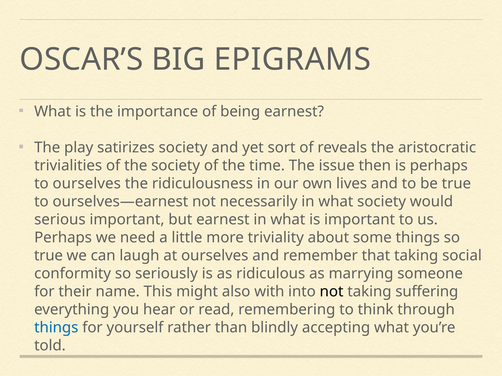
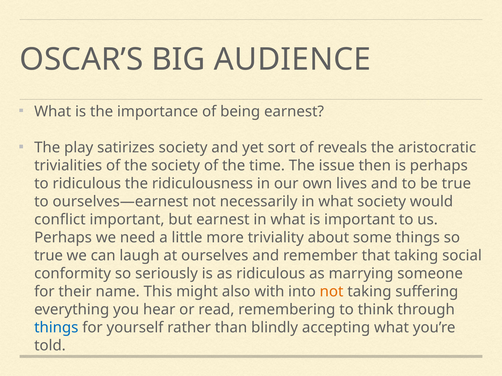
EPIGRAMS: EPIGRAMS -> AUDIENCE
to ourselves: ourselves -> ridiculous
serious: serious -> conflict
not at (332, 292) colour: black -> orange
